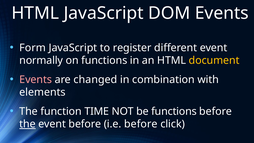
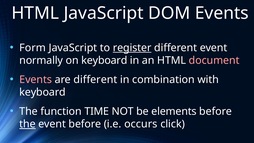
register underline: none -> present
on functions: functions -> keyboard
document colour: yellow -> pink
are changed: changed -> different
elements at (42, 92): elements -> keyboard
be functions: functions -> elements
i.e before: before -> occurs
